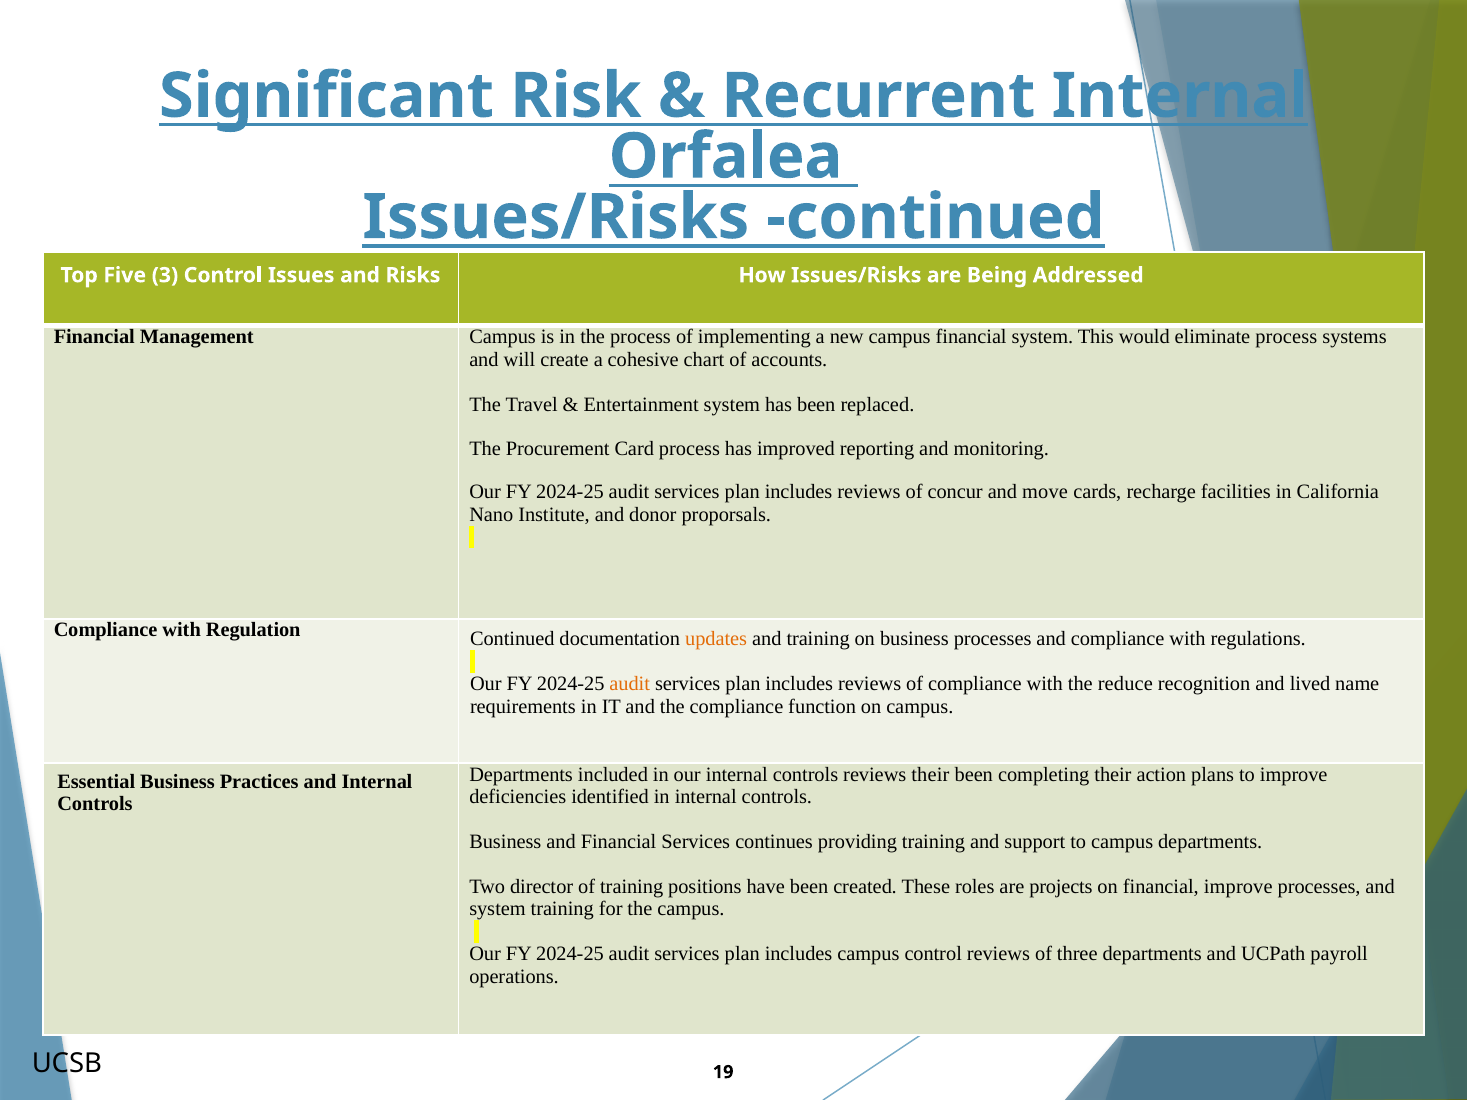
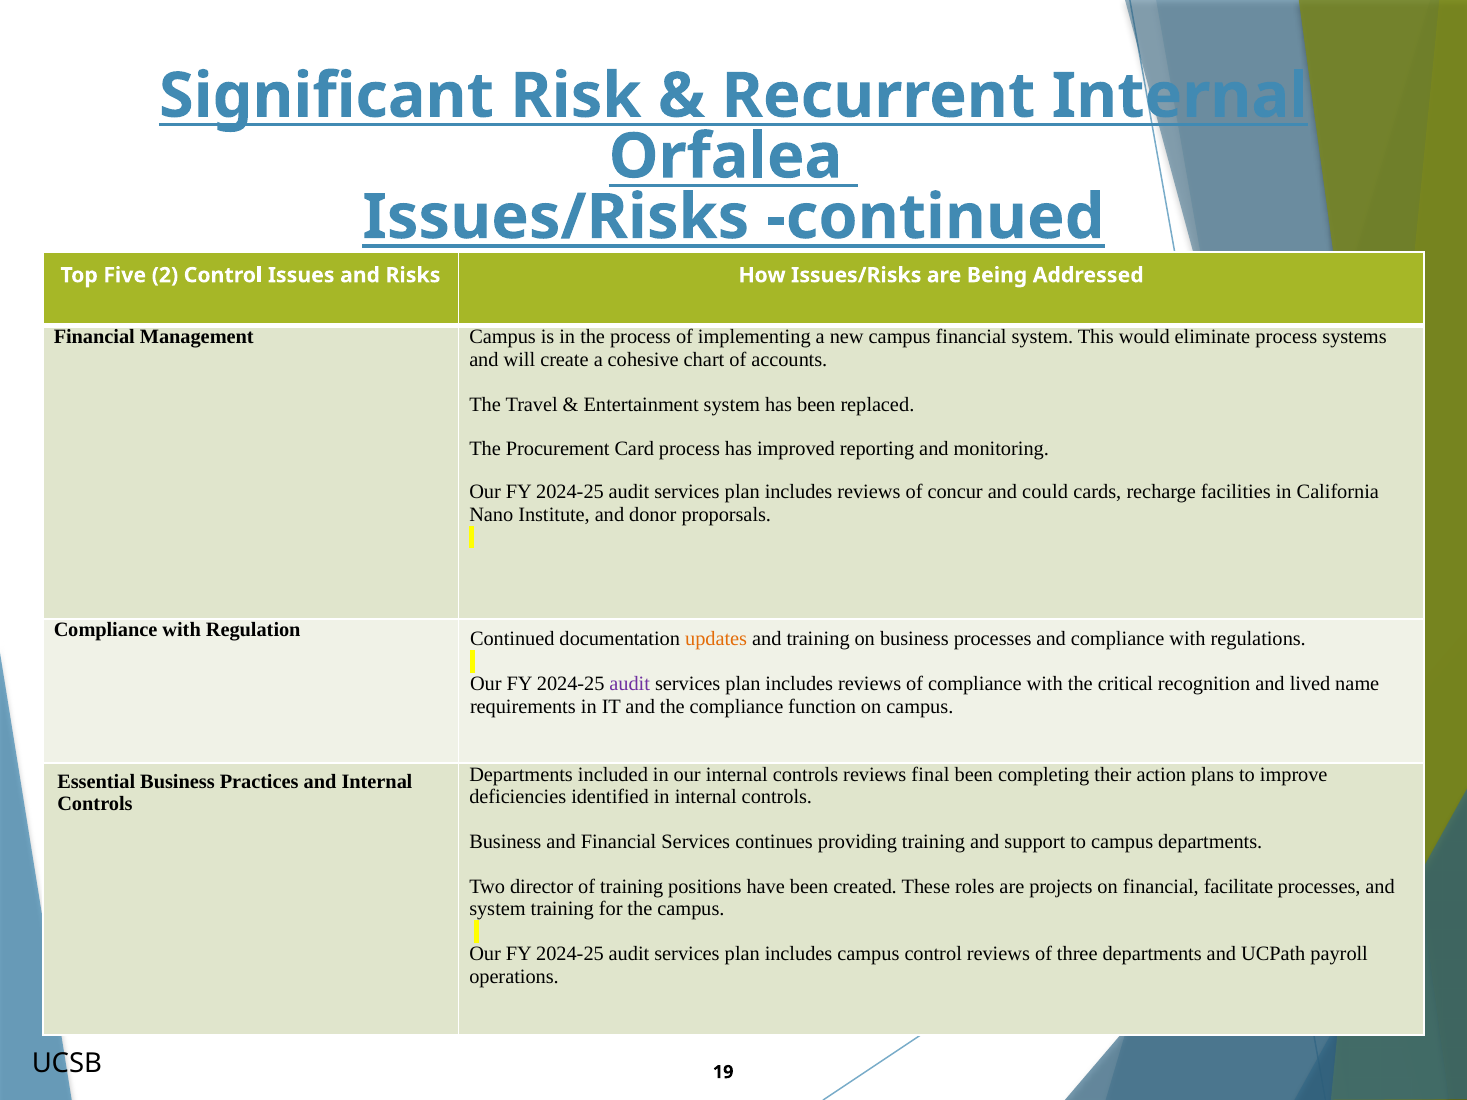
3: 3 -> 2
move: move -> could
audit at (630, 684) colour: orange -> purple
reduce: reduce -> critical
reviews their: their -> final
financial improve: improve -> facilitate
